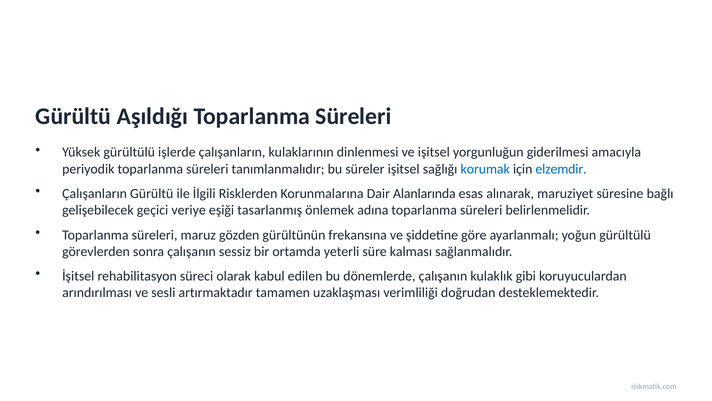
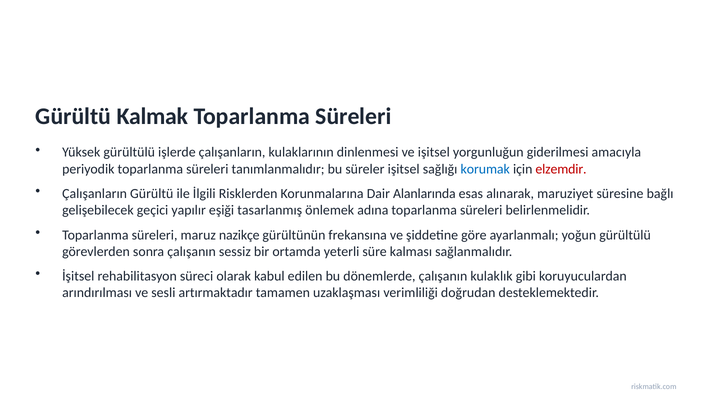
Aşıldığı: Aşıldığı -> Kalmak
elzemdir colour: blue -> red
veriye: veriye -> yapılır
gözden: gözden -> nazikçe
